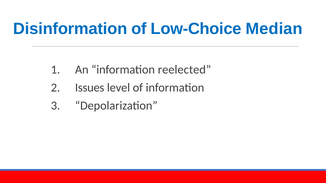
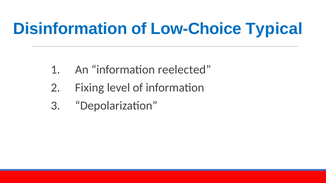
Median: Median -> Typical
Issues: Issues -> Fixing
